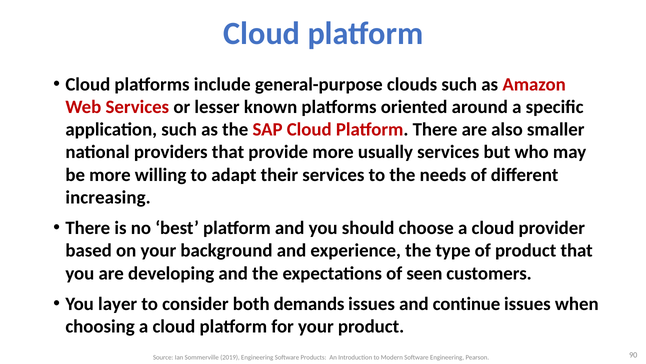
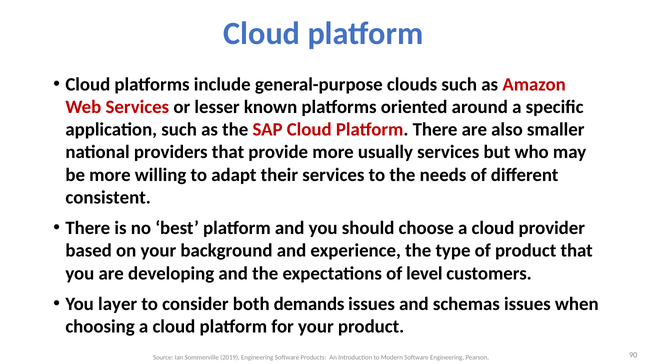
increasing: increasing -> consistent
seen: seen -> level
continue: continue -> schemas
